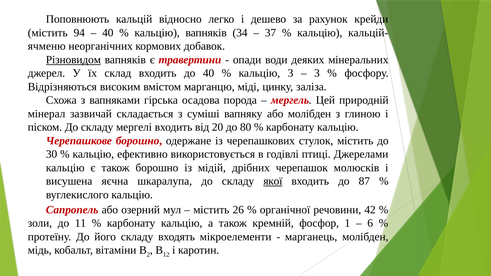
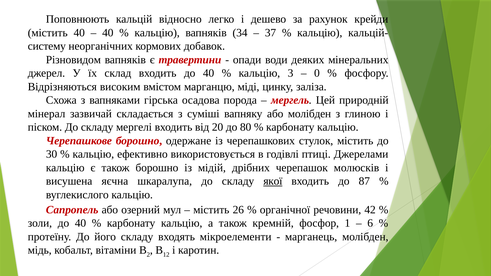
містить 94: 94 -> 40
ячменю: ячменю -> систему
Різновидом underline: present -> none
3 at (317, 73): 3 -> 0
золи до 11: 11 -> 40
